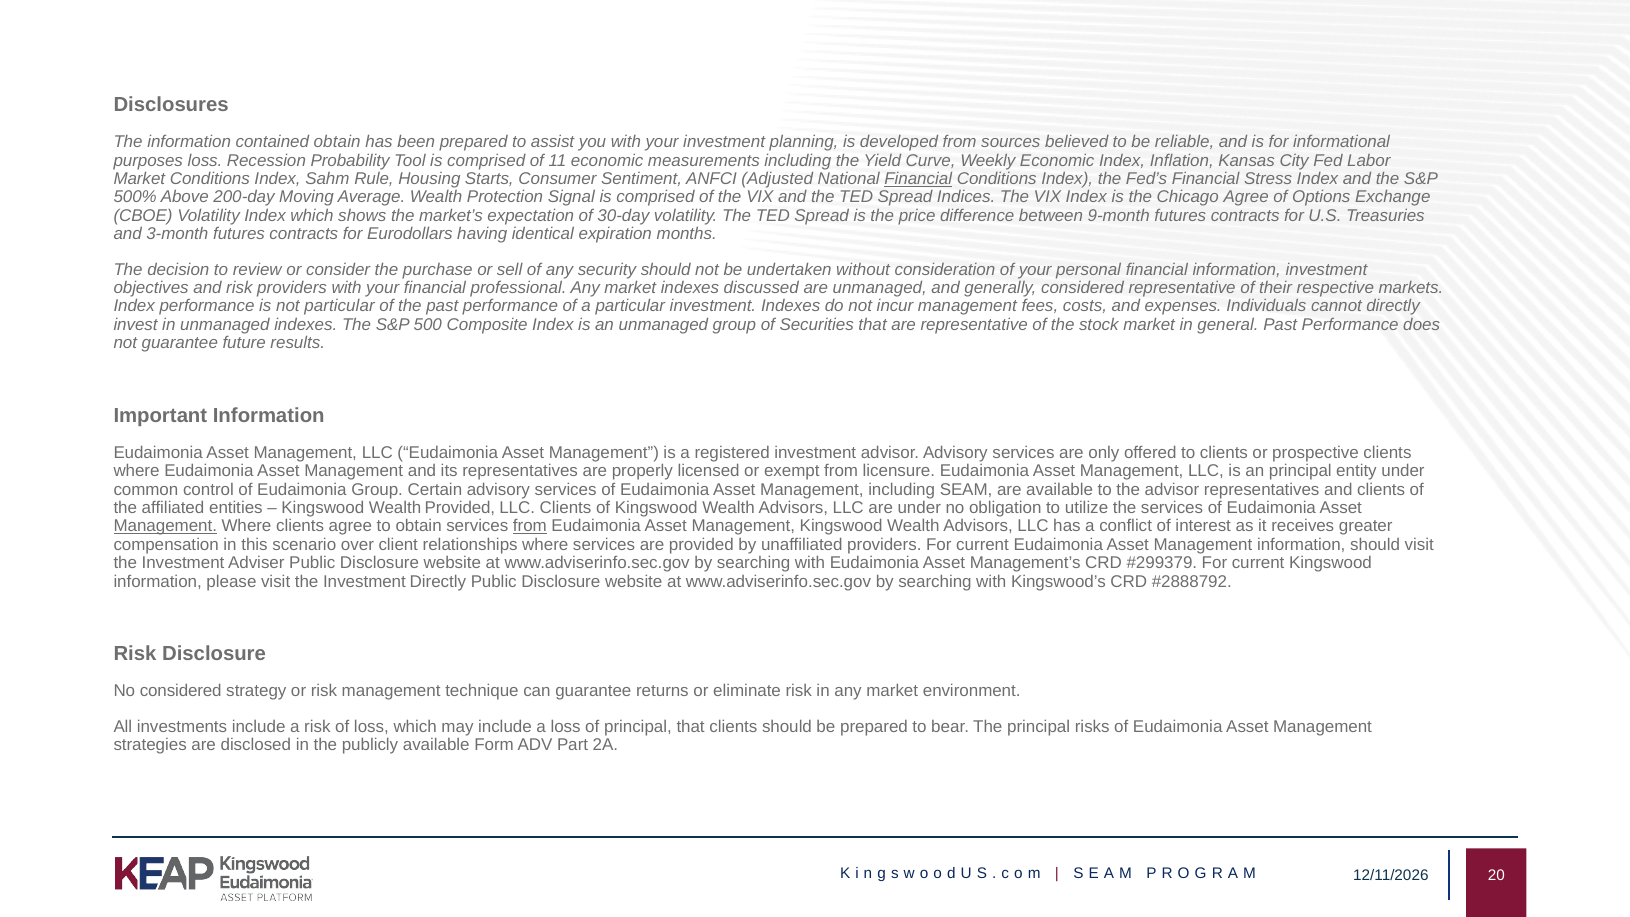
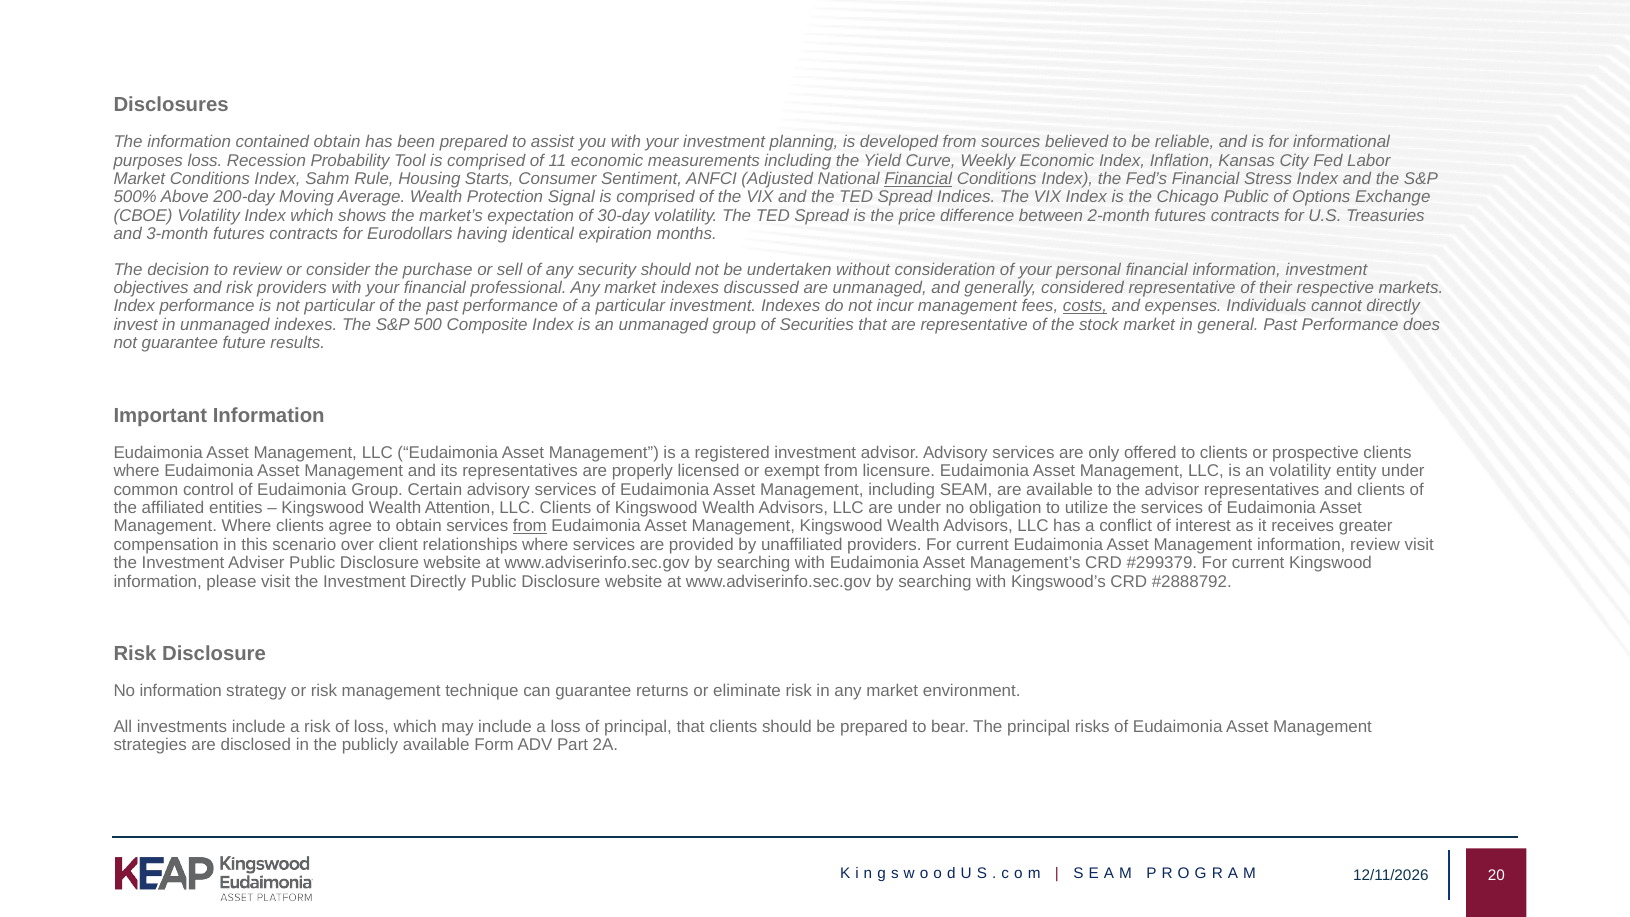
Chicago Agree: Agree -> Public
9-month: 9-month -> 2-month
costs underline: none -> present
an principal: principal -> volatility
Wealth Provided: Provided -> Attention
Management at (165, 526) underline: present -> none
information should: should -> review
No considered: considered -> information
